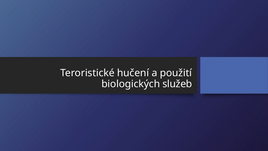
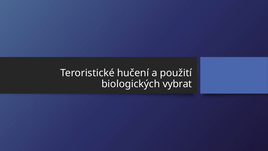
služeb: služeb -> vybrat
